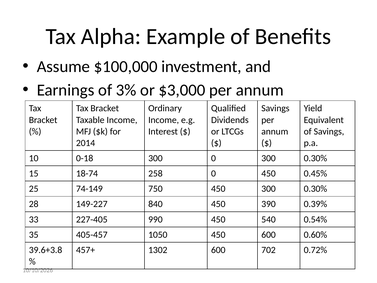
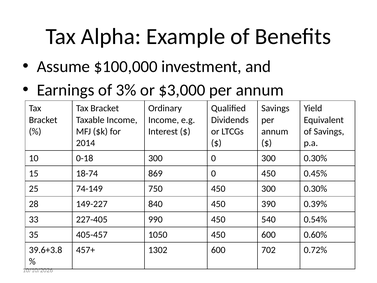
258: 258 -> 869
